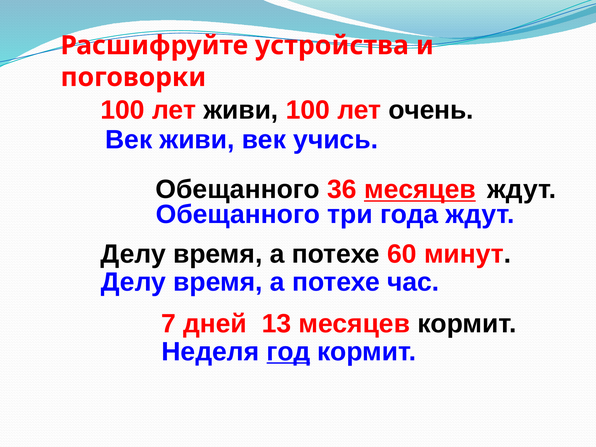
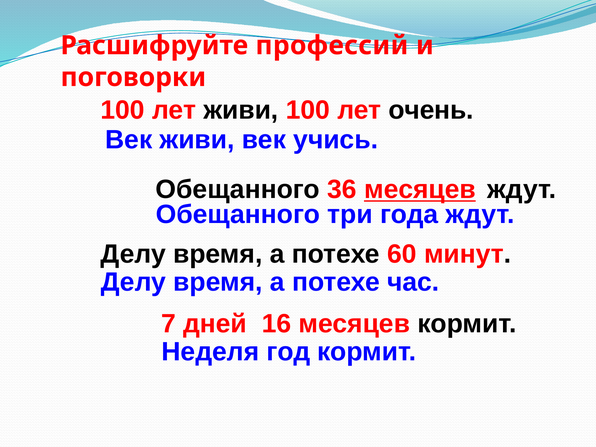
устройства: устройства -> профессий
13: 13 -> 16
год underline: present -> none
